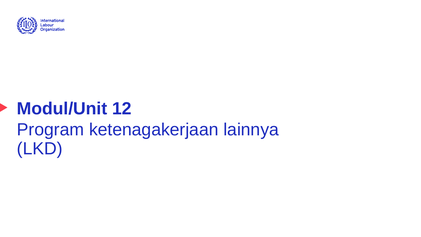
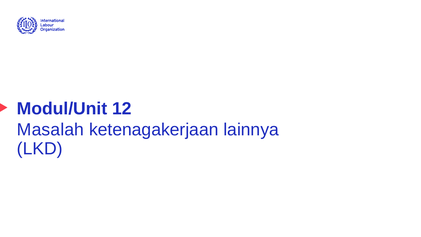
Program: Program -> Masalah
